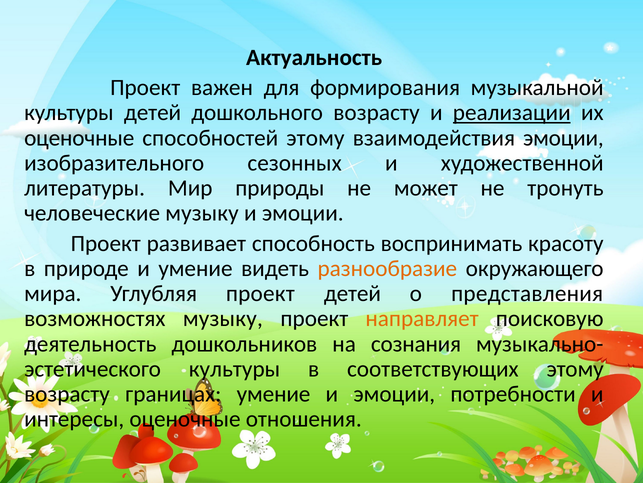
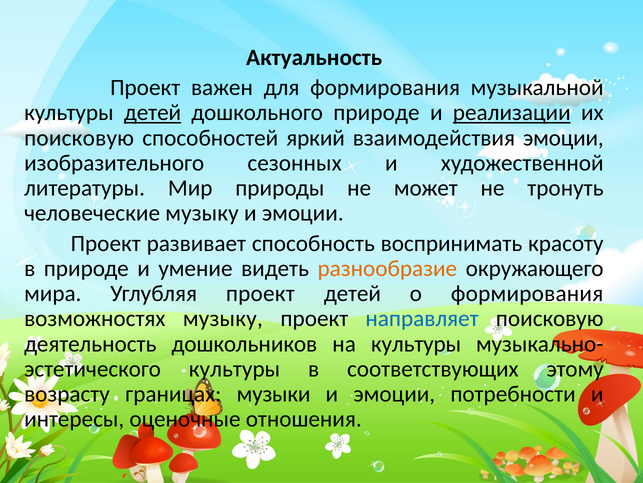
детей at (153, 113) underline: none -> present
дошкольного возрасту: возрасту -> природе
оценочные at (79, 138): оценочные -> поисковую
способностей этому: этому -> яркий
о представления: представления -> формирования
направляет colour: orange -> blue
на сознания: сознания -> культуры
границах умение: умение -> музыки
